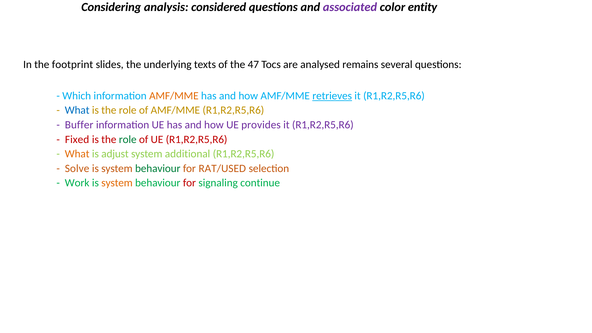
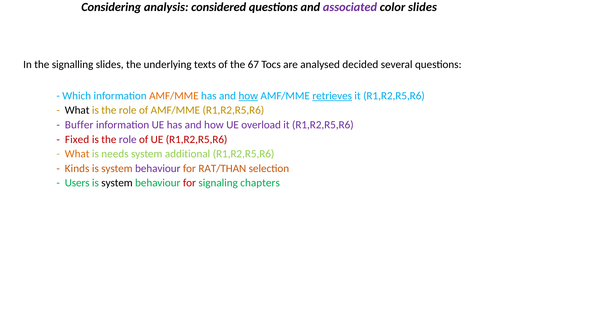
color entity: entity -> slides
footprint: footprint -> signalling
47: 47 -> 67
remains: remains -> decided
how at (248, 96) underline: none -> present
What at (77, 110) colour: blue -> black
provides: provides -> overload
role at (128, 139) colour: green -> purple
adjust: adjust -> needs
Solve: Solve -> Kinds
behaviour at (158, 168) colour: green -> purple
RAT/USED: RAT/USED -> RAT/THAN
Work: Work -> Users
system at (117, 183) colour: orange -> black
continue: continue -> chapters
